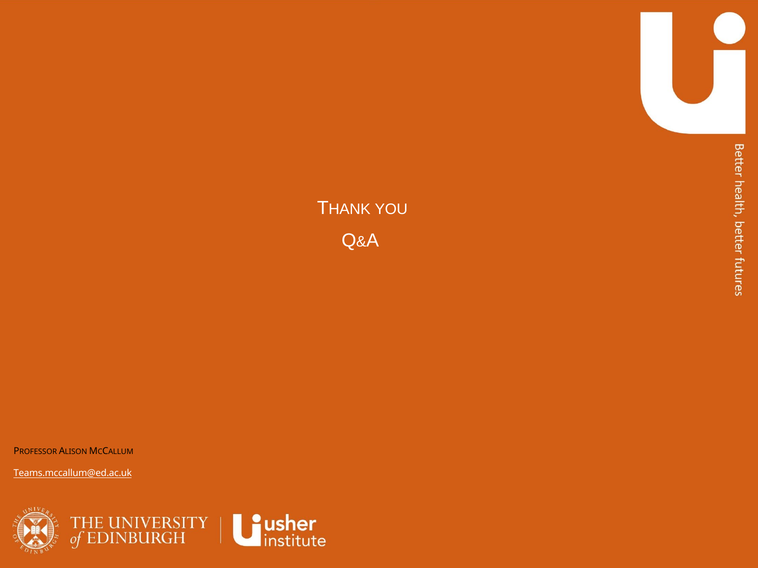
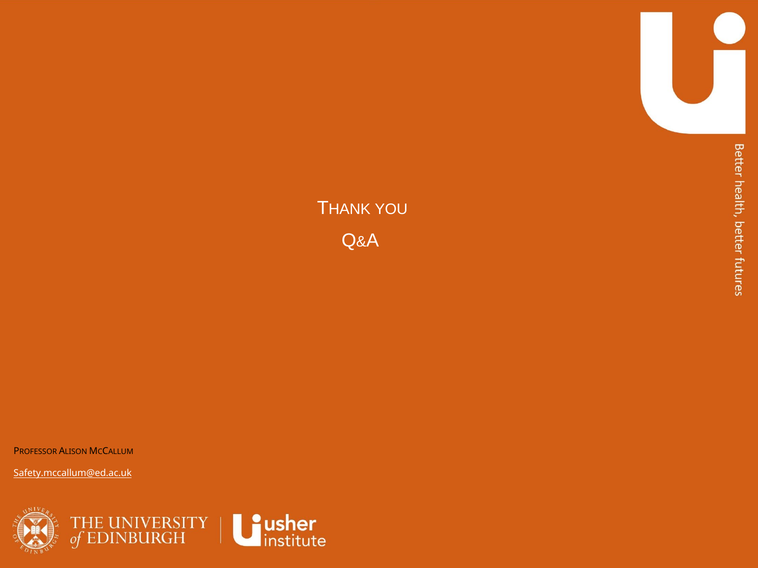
Teams.mccallum@ed.ac.uk: Teams.mccallum@ed.ac.uk -> Safety.mccallum@ed.ac.uk
